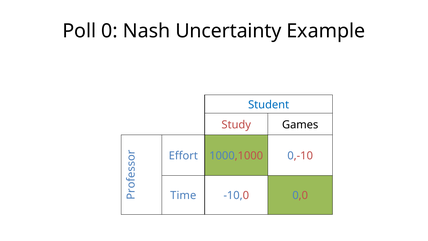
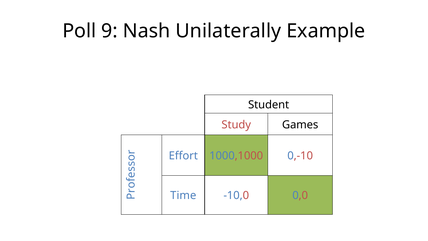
0: 0 -> 9
Uncertainty: Uncertainty -> Unilaterally
Student colour: blue -> black
